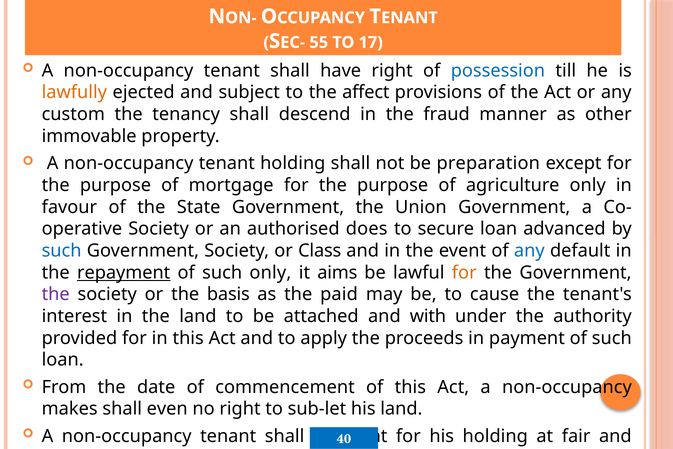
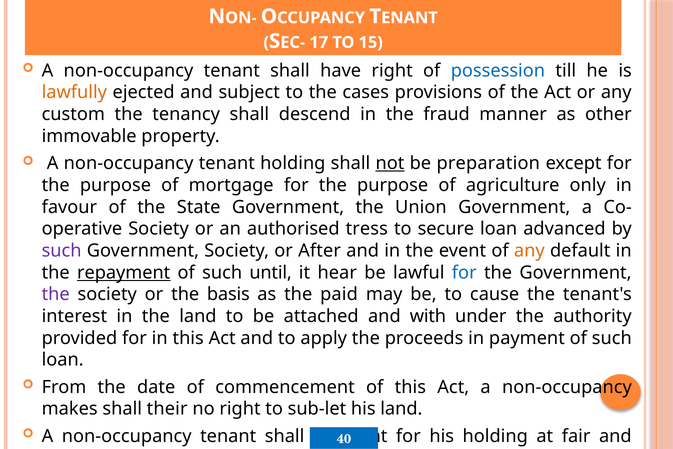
55: 55 -> 17
17: 17 -> 15
affect: affect -> cases
not at (390, 163) underline: none -> present
does: does -> tress
such at (62, 251) colour: blue -> purple
Class: Class -> After
any at (529, 251) colour: blue -> orange
such only: only -> until
aims: aims -> hear
for at (464, 272) colour: orange -> blue
even: even -> their
